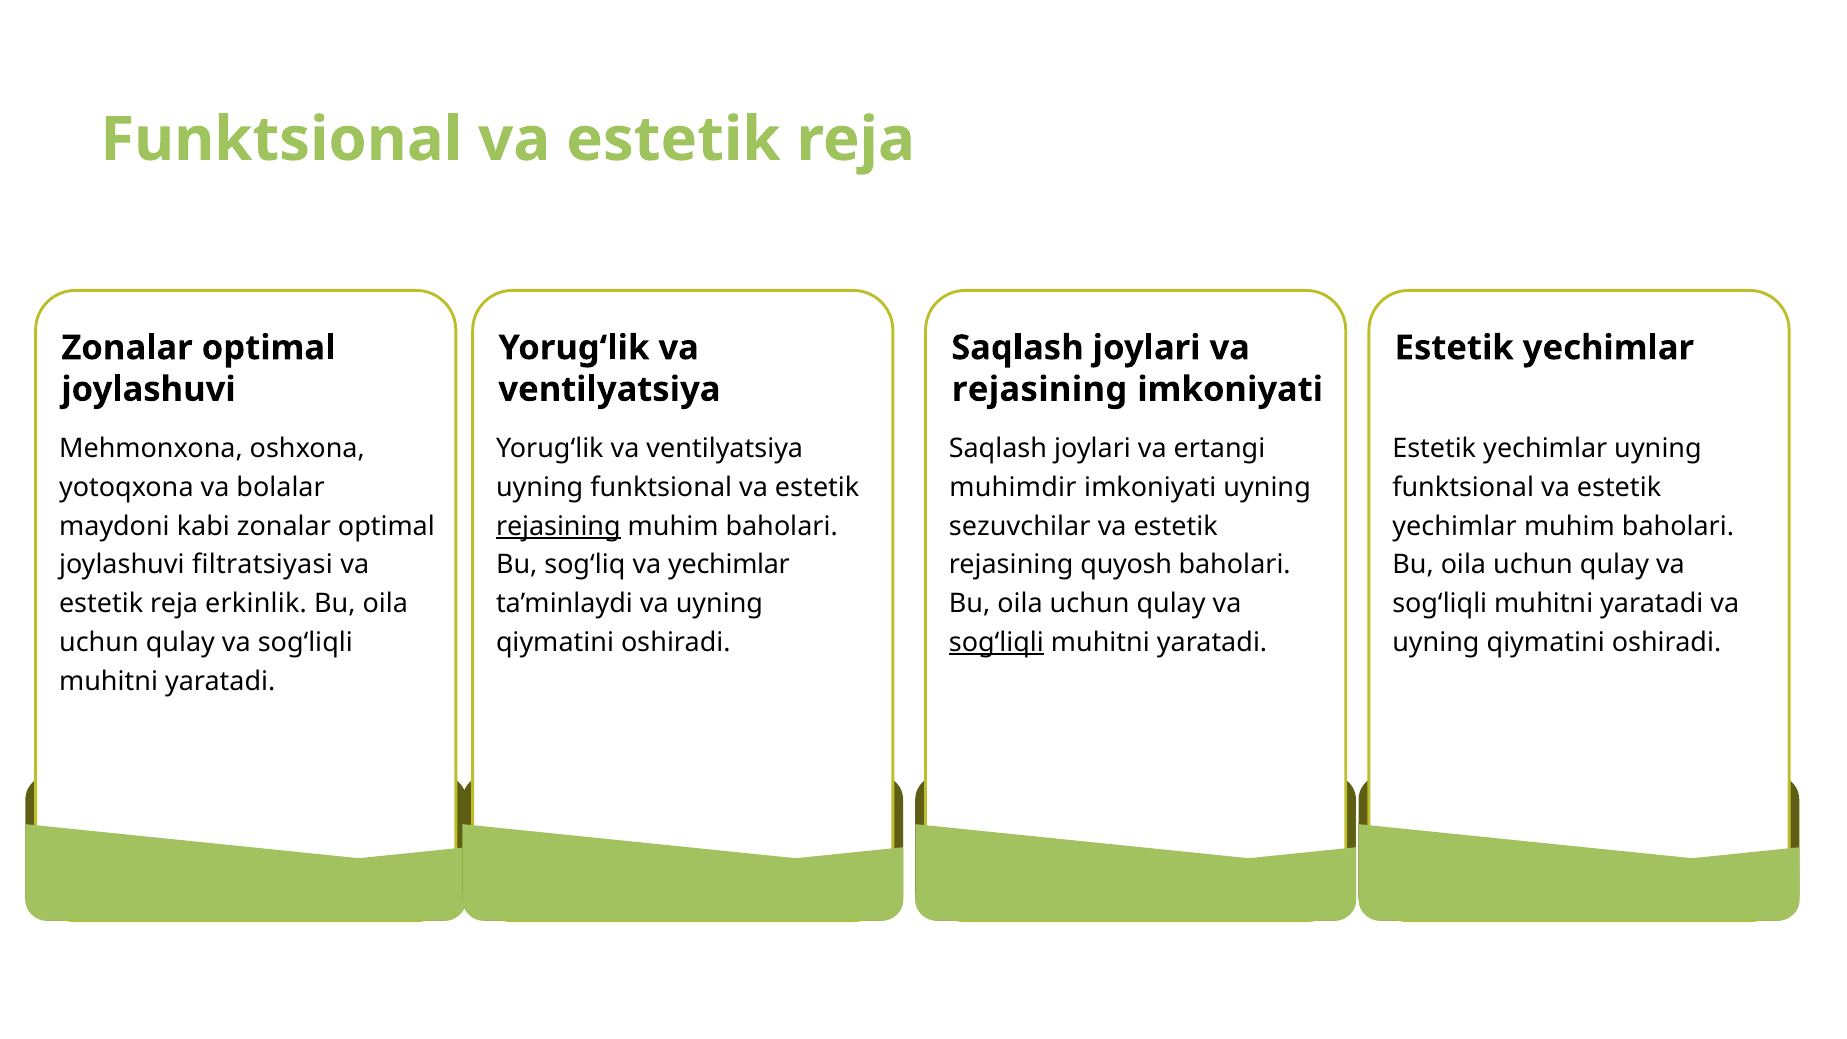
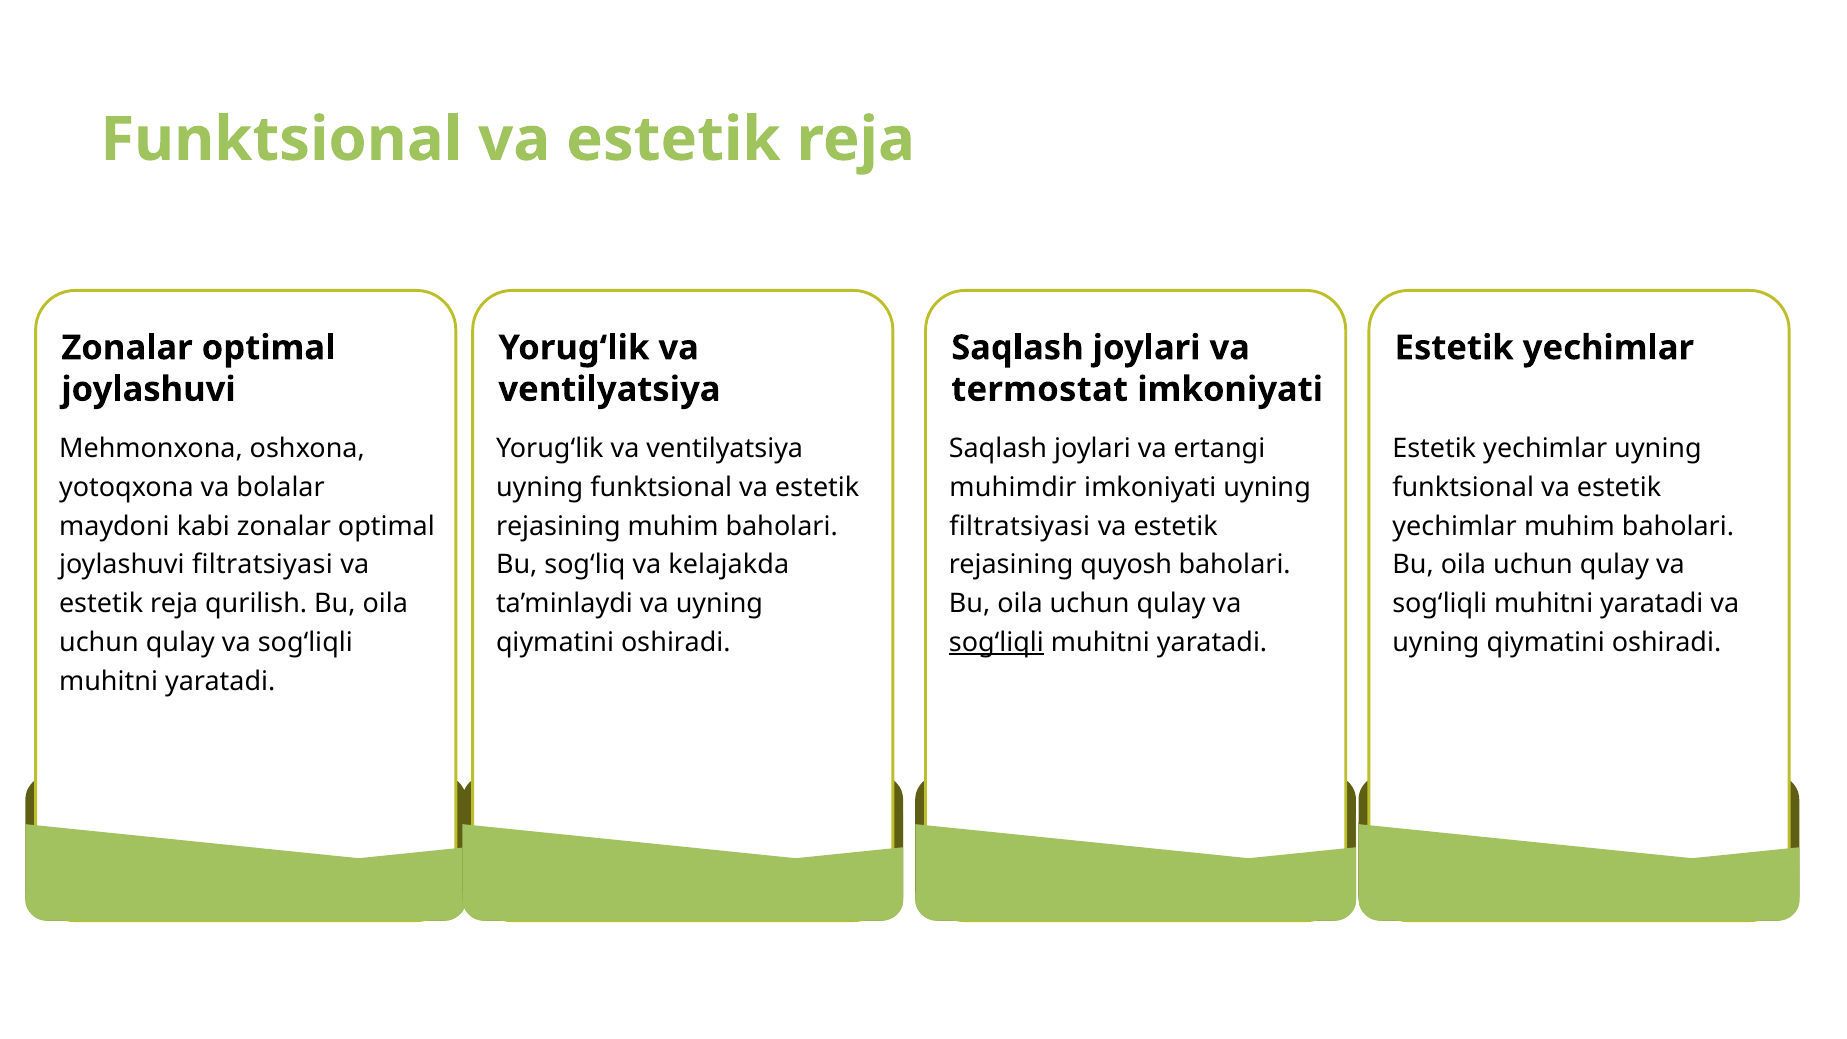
rejasining at (1040, 389): rejasining -> termostat
rejasining at (558, 526) underline: present -> none
sezuvchilar at (1020, 526): sezuvchilar -> filtratsiyasi
va yechimlar: yechimlar -> kelajakda
erkinlik: erkinlik -> qurilish
